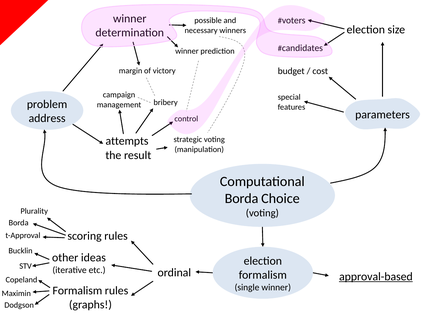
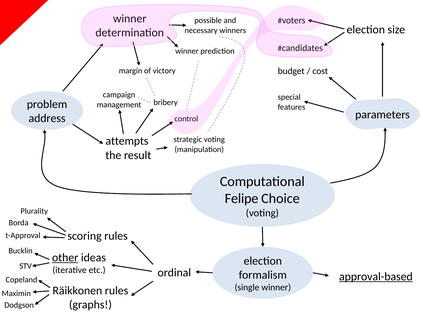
Borda at (242, 199): Borda -> Felipe
other underline: none -> present
Formalism at (77, 291): Formalism -> Räikkonen
